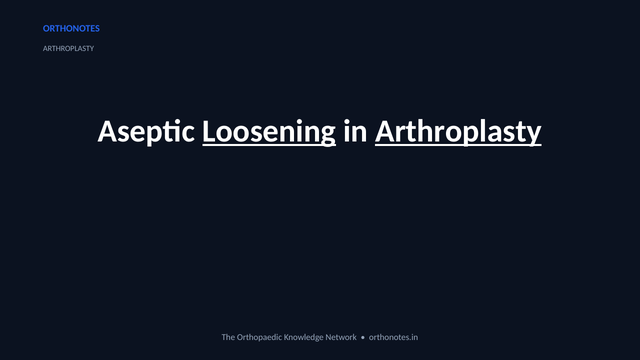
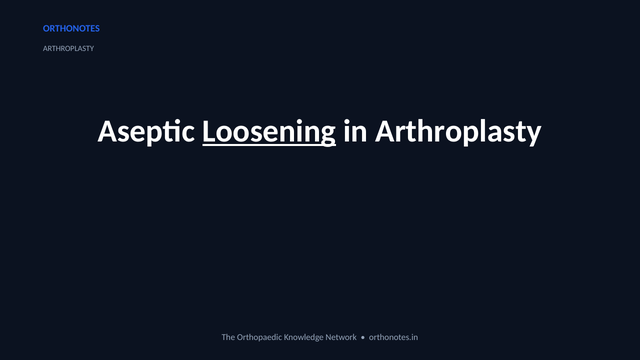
Arthroplasty at (458, 131) underline: present -> none
